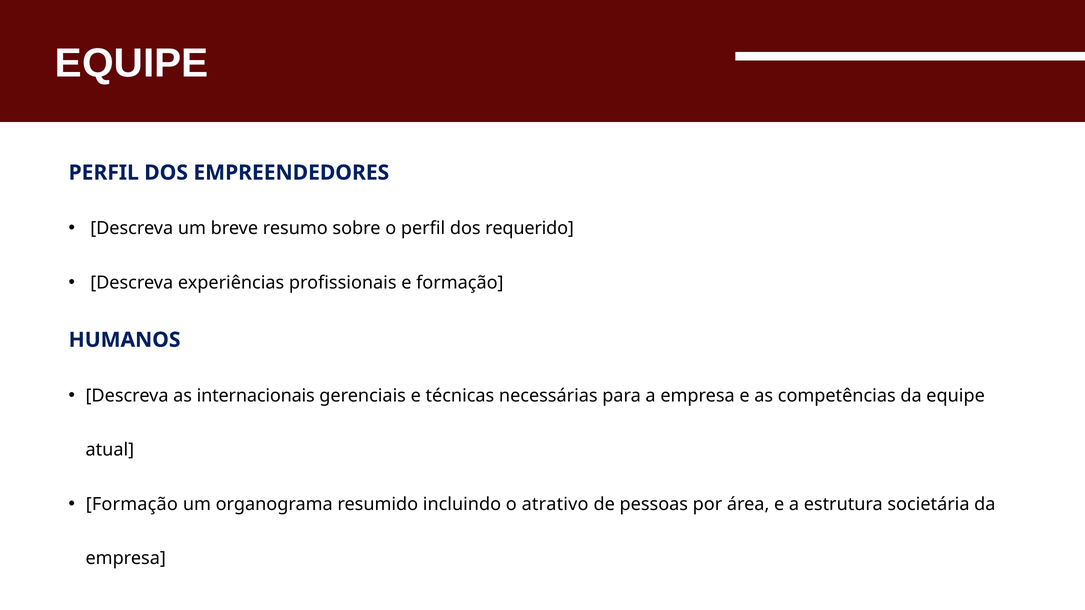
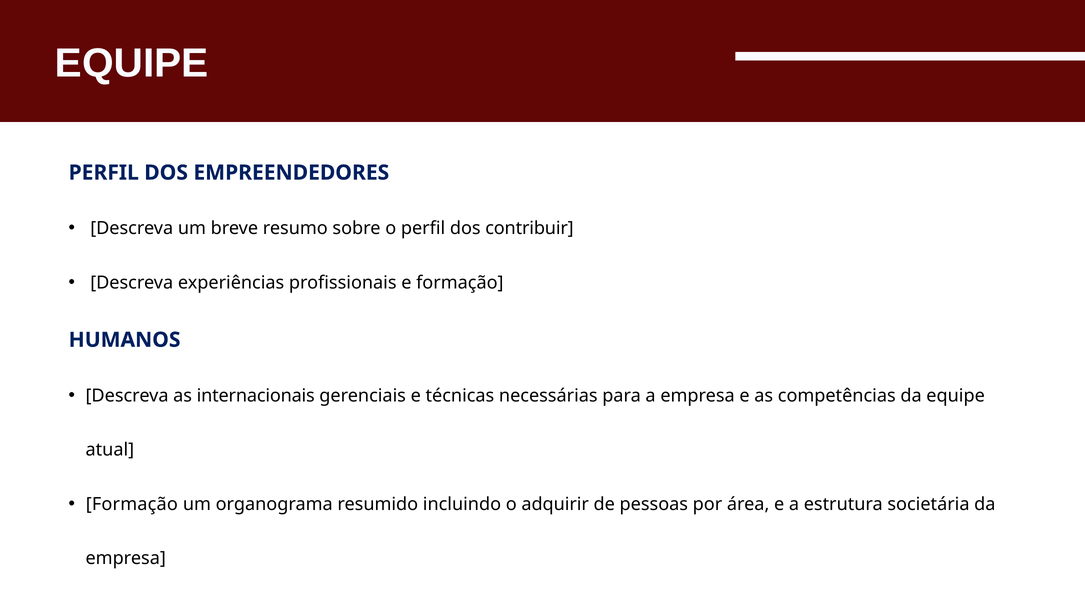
requerido: requerido -> contribuir
atrativo: atrativo -> adquirir
